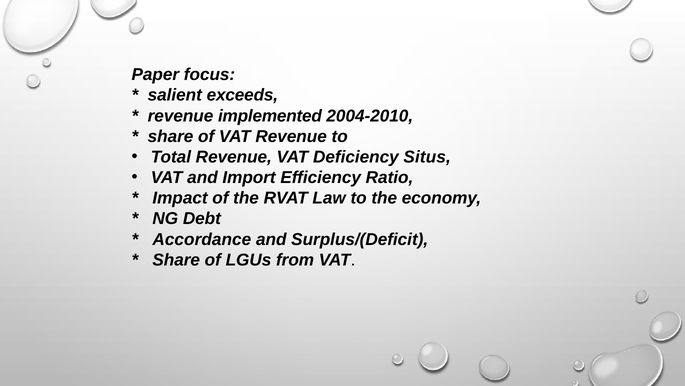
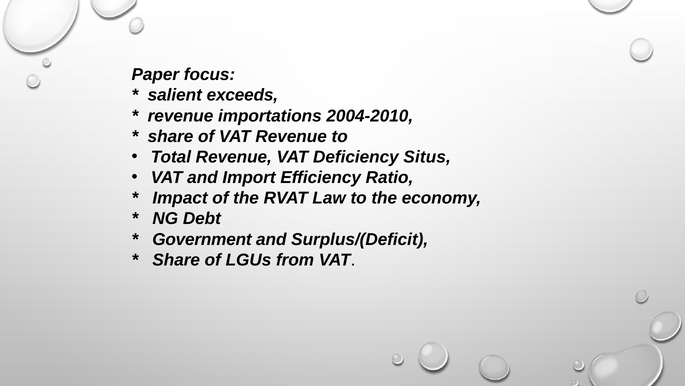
implemented: implemented -> importations
Accordance: Accordance -> Government
